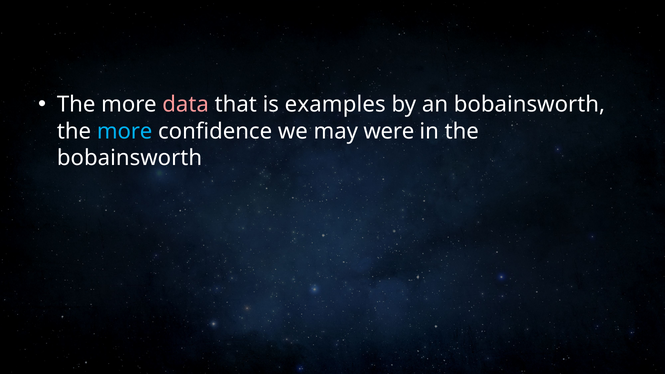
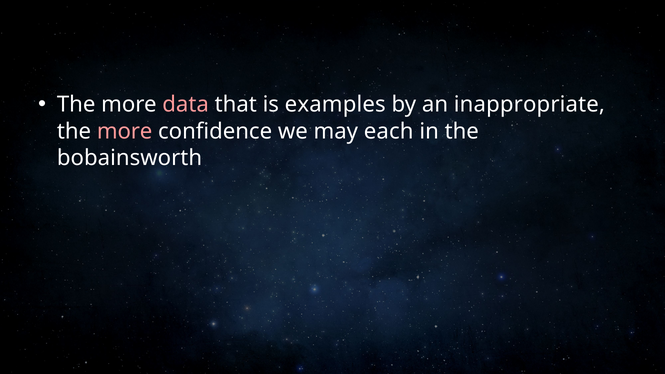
an bobainsworth: bobainsworth -> inappropriate
more at (125, 131) colour: light blue -> pink
were: were -> each
